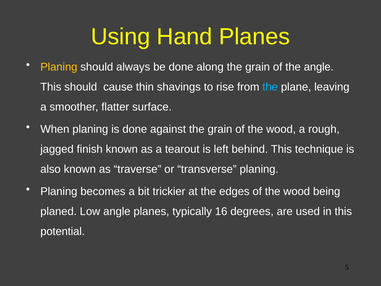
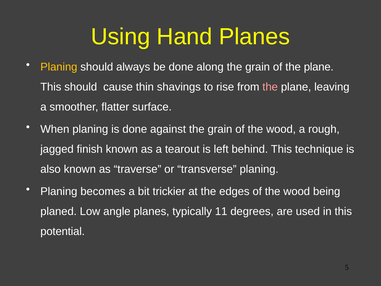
of the angle: angle -> plane
the at (270, 87) colour: light blue -> pink
16: 16 -> 11
